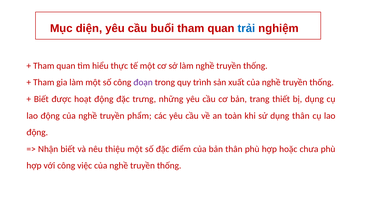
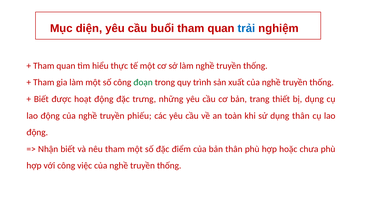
đoạn colour: purple -> green
phẩm: phẩm -> phiếu
nêu thiệu: thiệu -> tham
